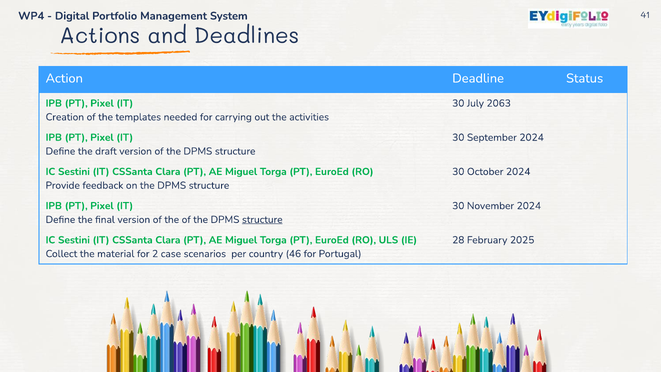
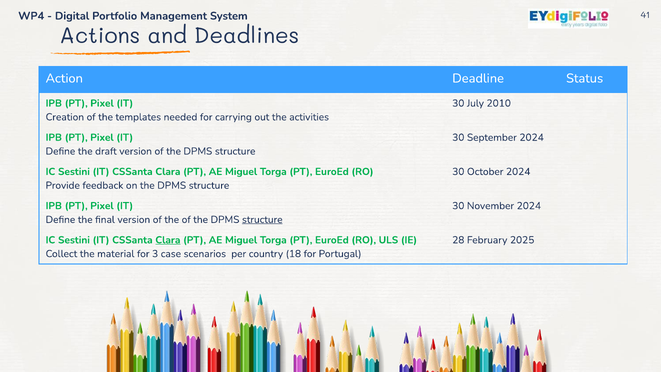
2063: 2063 -> 2010
Clara at (168, 240) underline: none -> present
2: 2 -> 3
46: 46 -> 18
